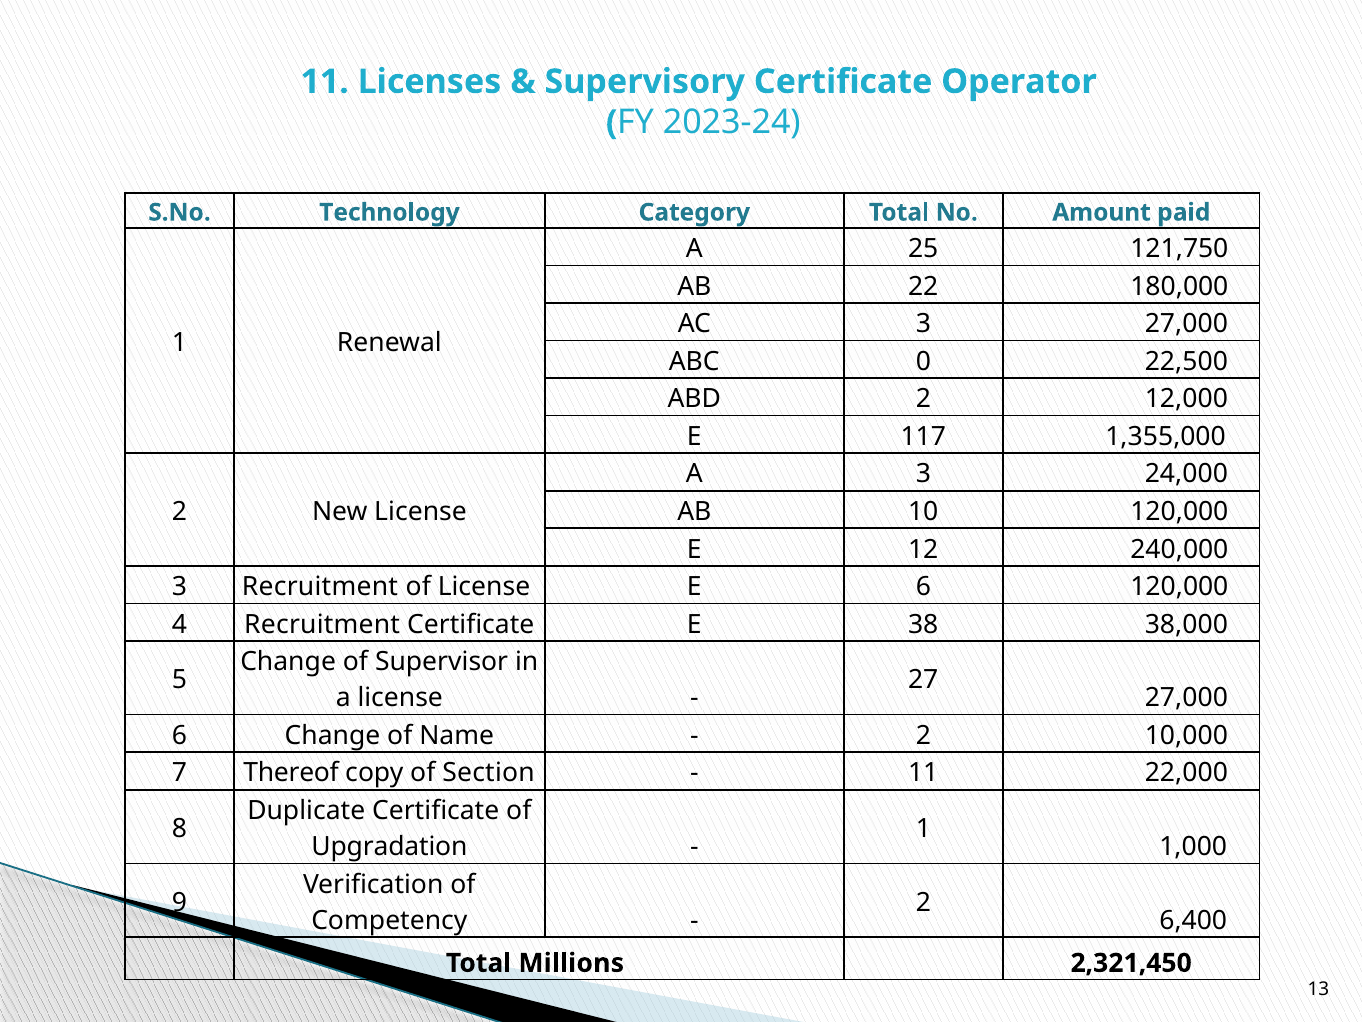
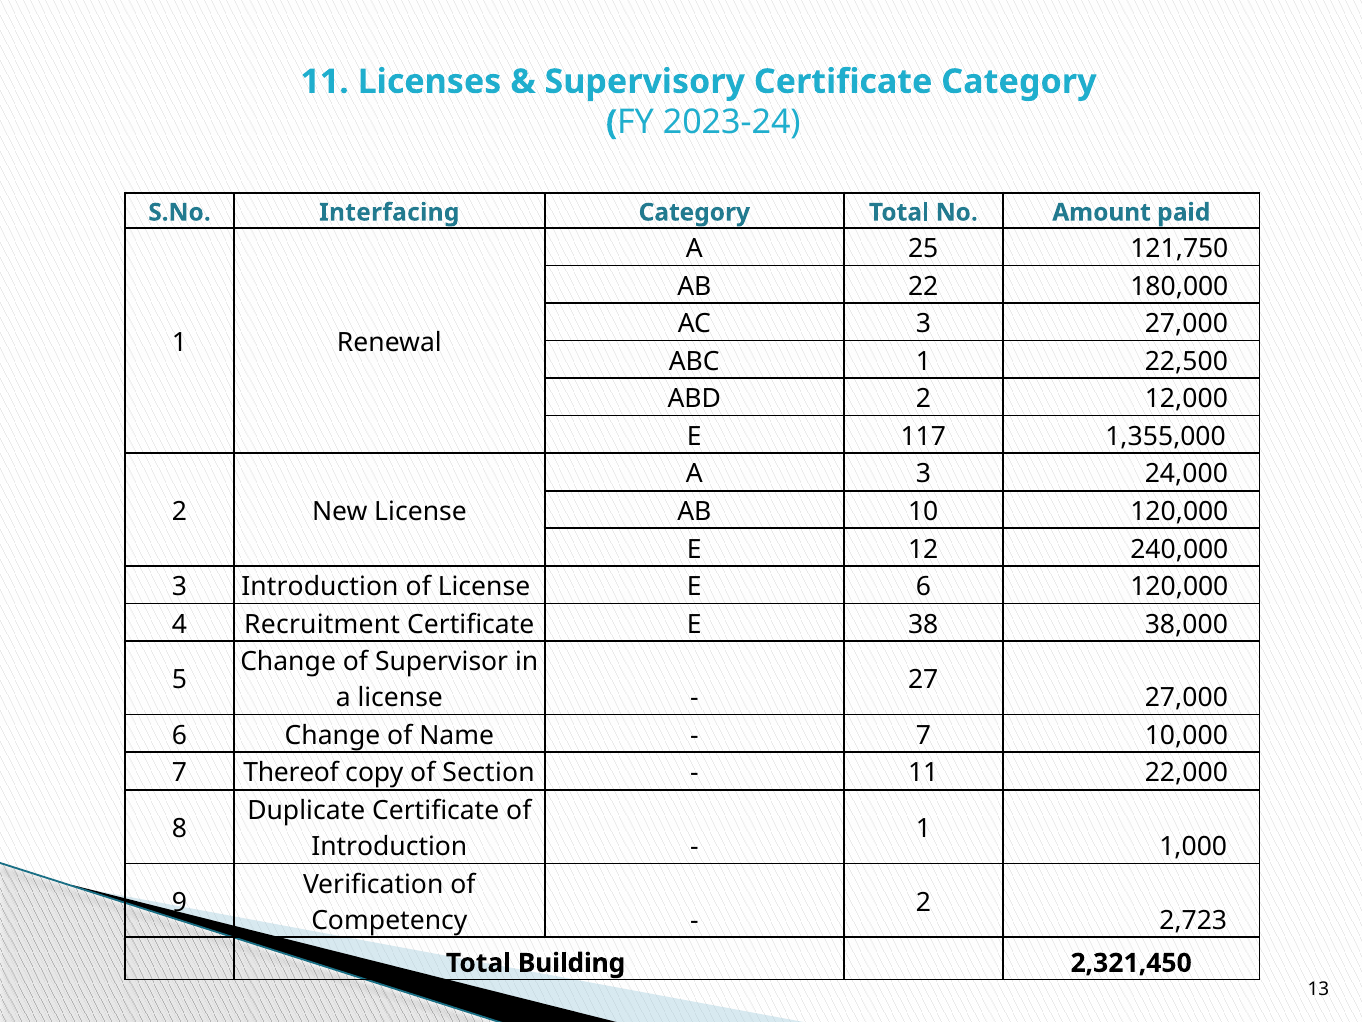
Certificate Operator: Operator -> Category
Technology: Technology -> Interfacing
ABC 0: 0 -> 1
3 Recruitment: Recruitment -> Introduction
2 at (923, 735): 2 -> 7
Upgradation at (389, 846): Upgradation -> Introduction
6,400: 6,400 -> 2,723
Millions: Millions -> Building
